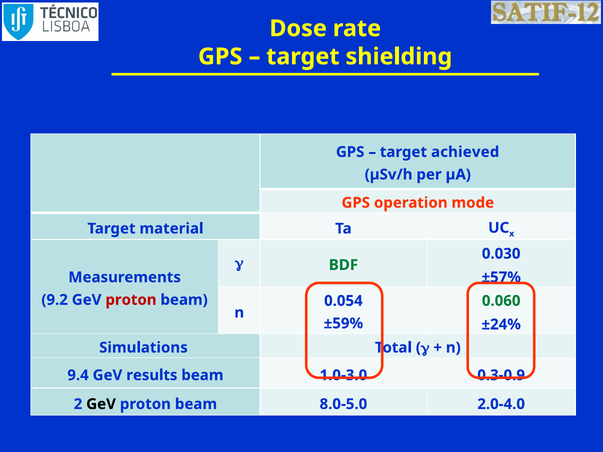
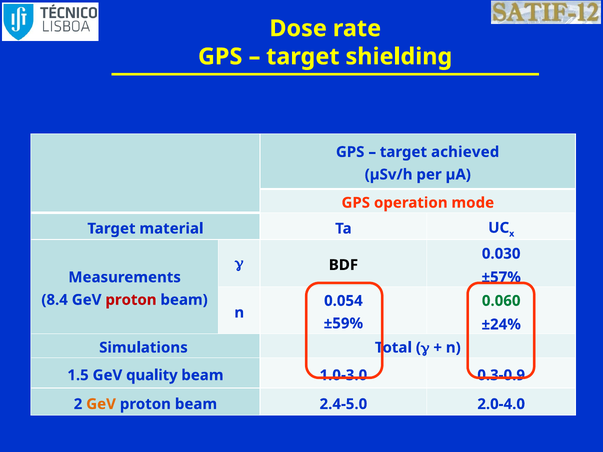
BDF colour: green -> black
9.2: 9.2 -> 8.4
9.4: 9.4 -> 1.5
results: results -> quality
GeV at (101, 404) colour: black -> orange
8.0-5.0: 8.0-5.0 -> 2.4-5.0
